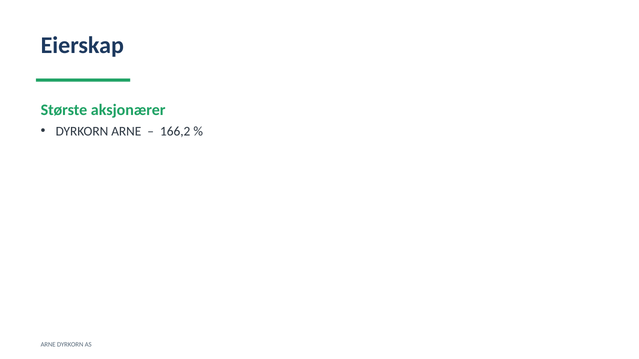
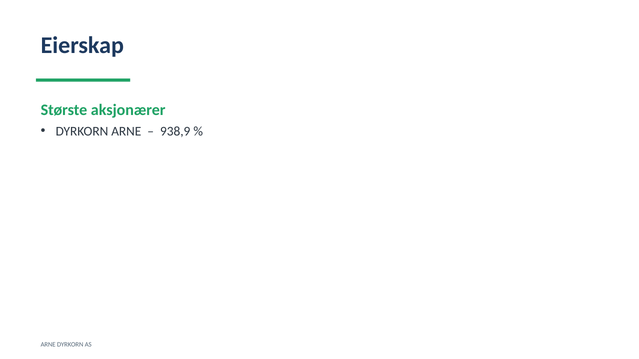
166,2: 166,2 -> 938,9
